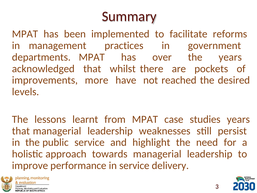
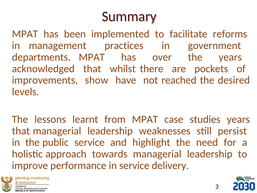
more: more -> show
